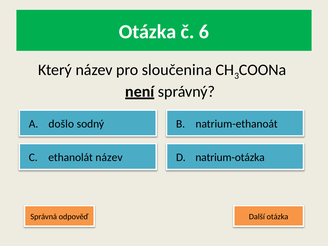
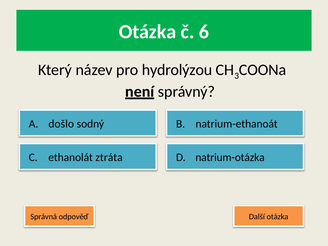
sloučenina: sloučenina -> hydrolýzou
ethanolát název: název -> ztráta
